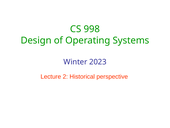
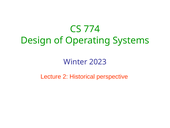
998: 998 -> 774
